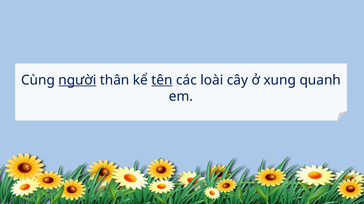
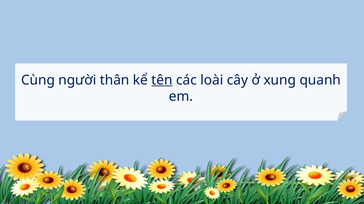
người underline: present -> none
